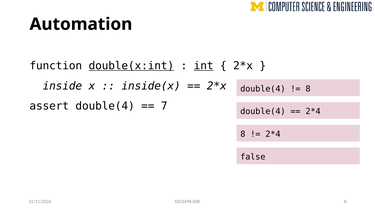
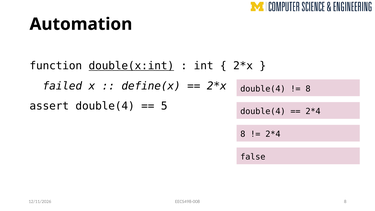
int underline: present -> none
inside: inside -> failed
inside(x: inside(x -> define(x
7: 7 -> 5
